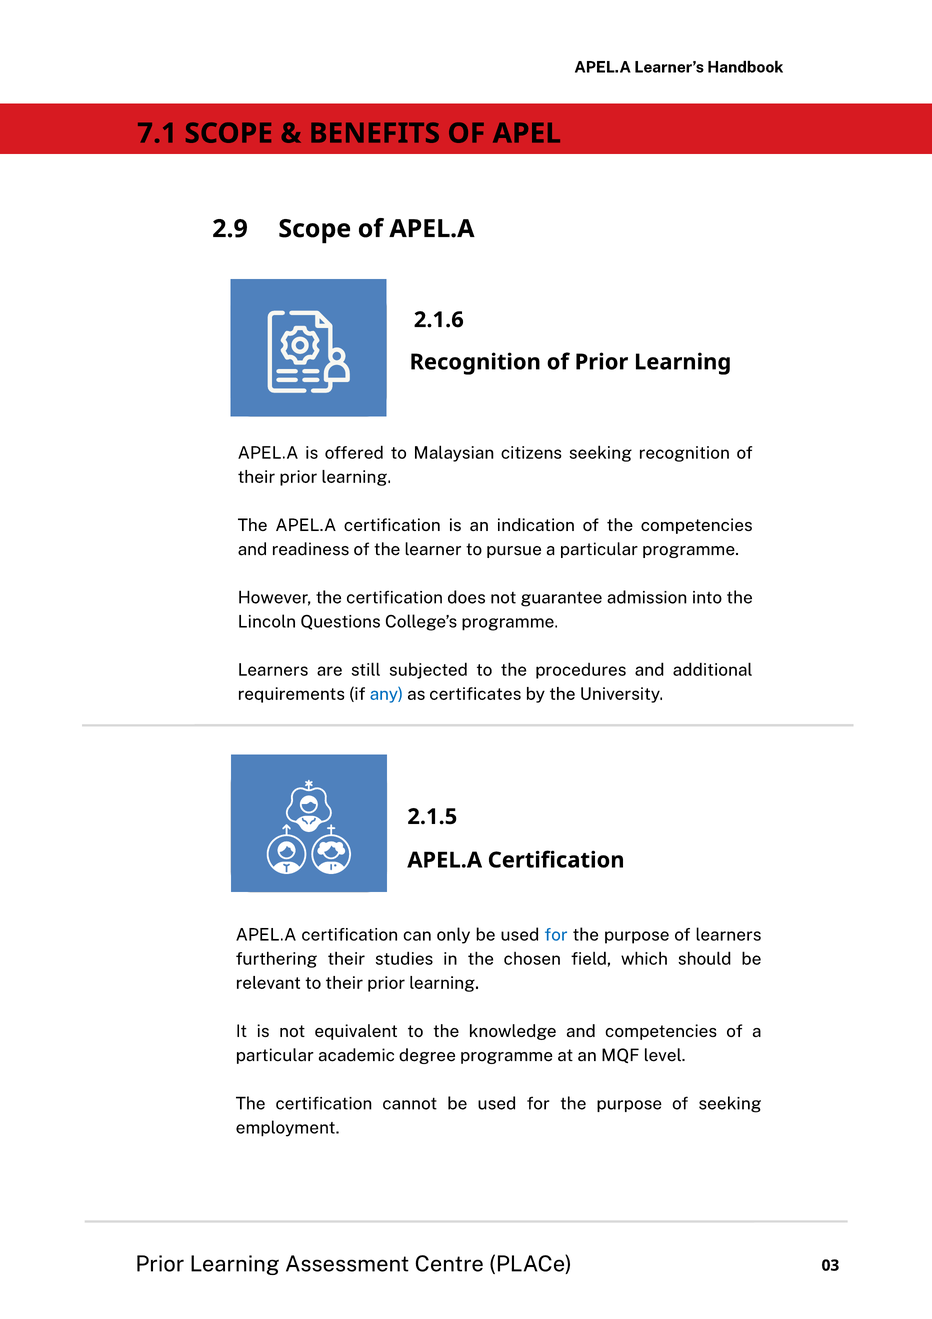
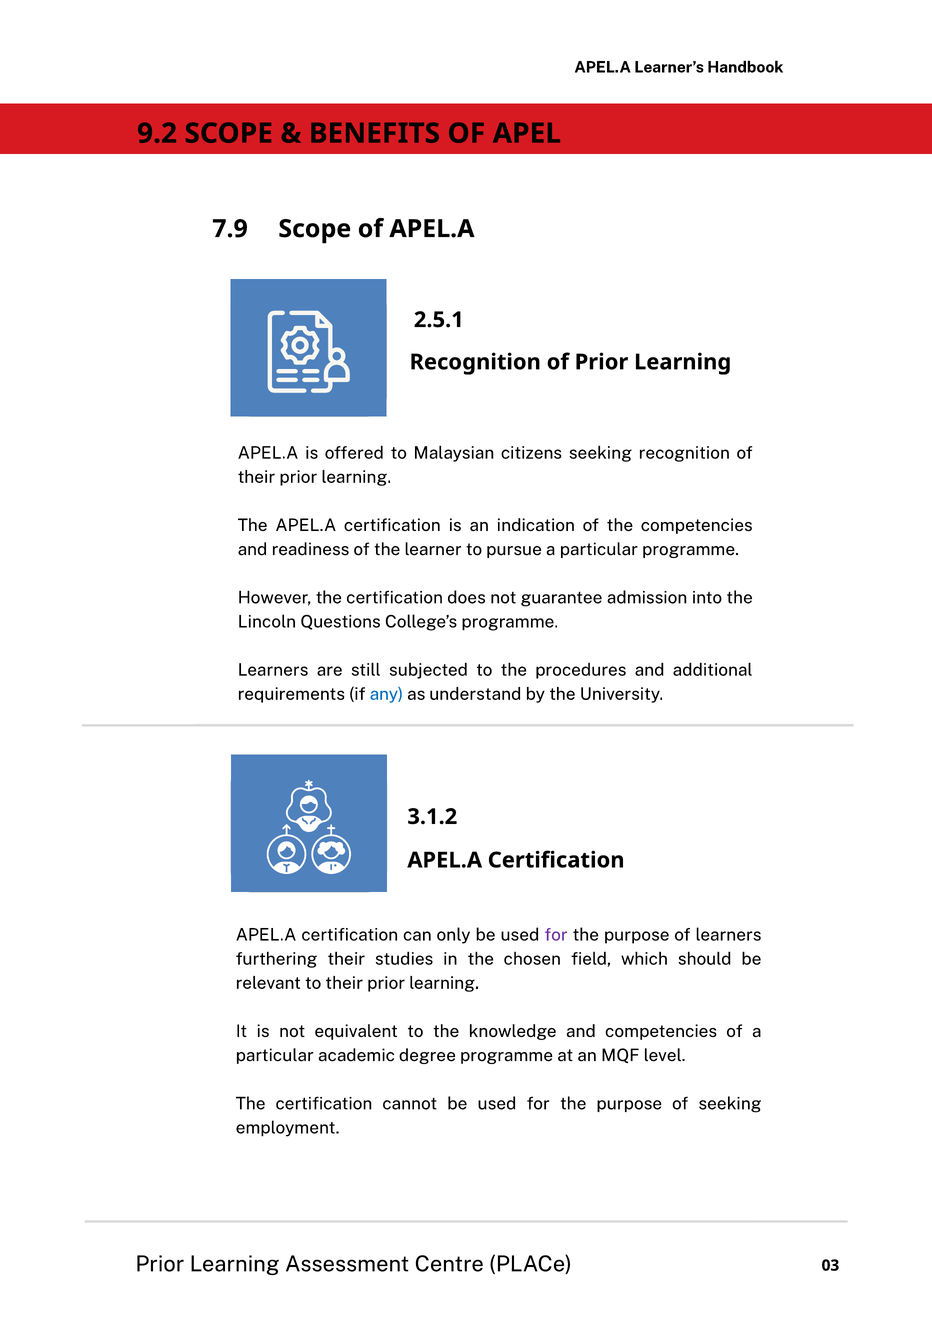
7.1: 7.1 -> 9.2
2.9: 2.9 -> 7.9
2.1.6: 2.1.6 -> 2.5.1
certificates: certificates -> understand
2.1.5: 2.1.5 -> 3.1.2
for at (556, 935) colour: blue -> purple
